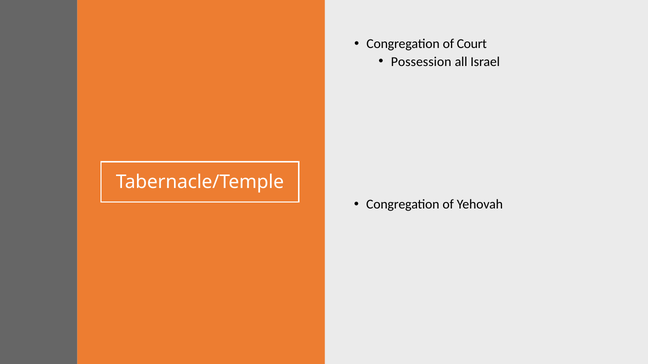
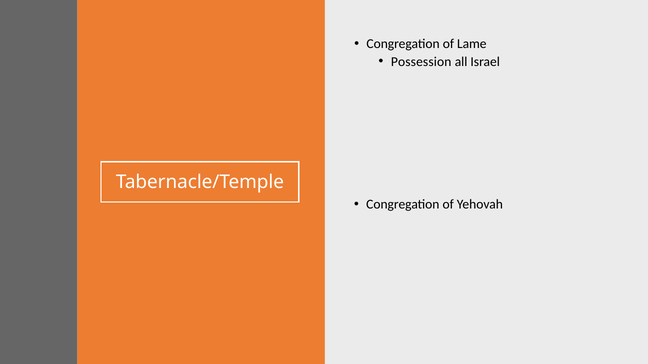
Court: Court -> Lame
